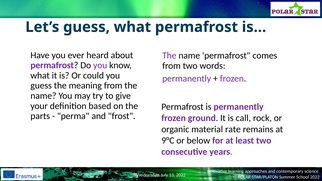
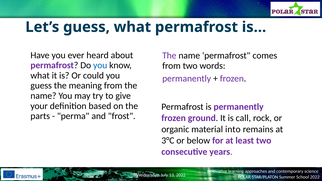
you at (100, 65) colour: purple -> blue
rate: rate -> into
9°C: 9°C -> 3°C
